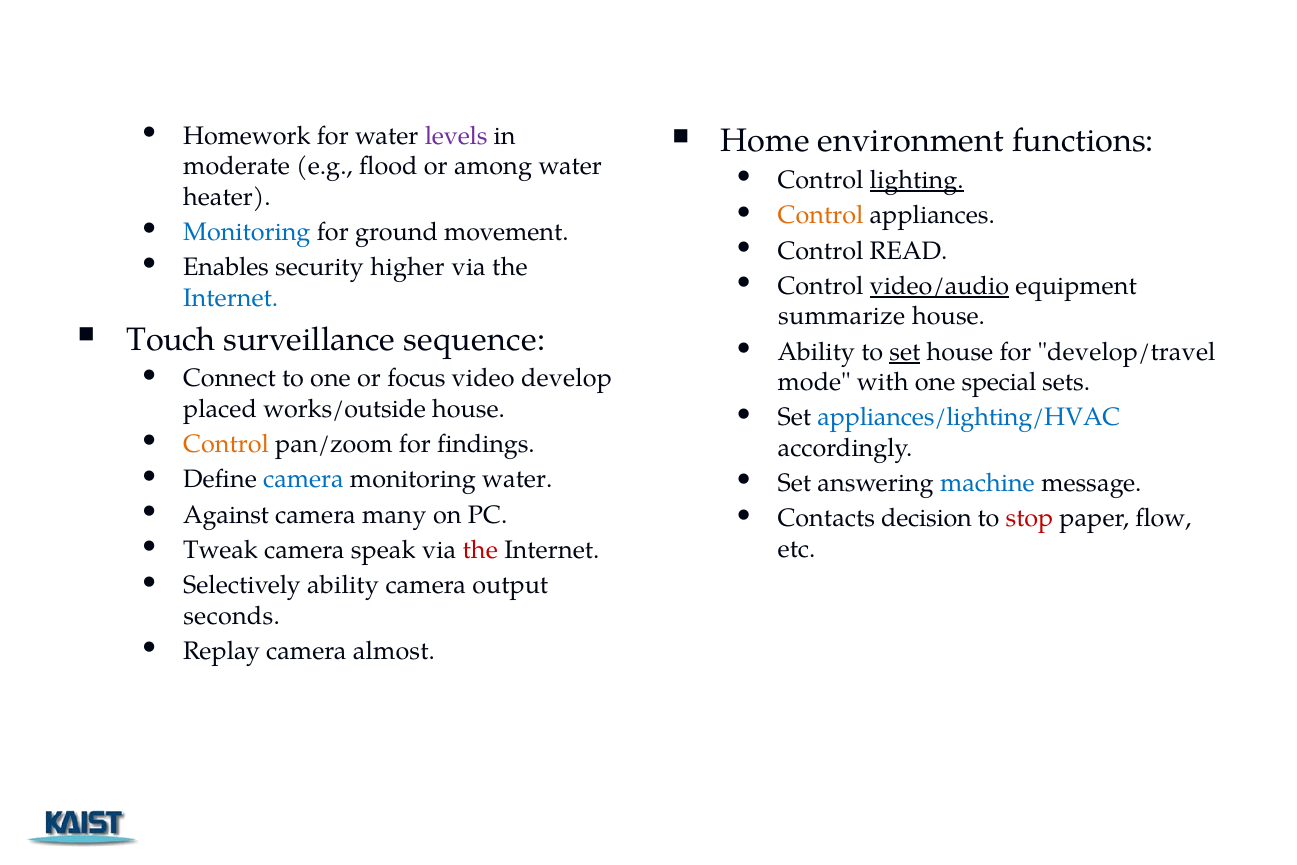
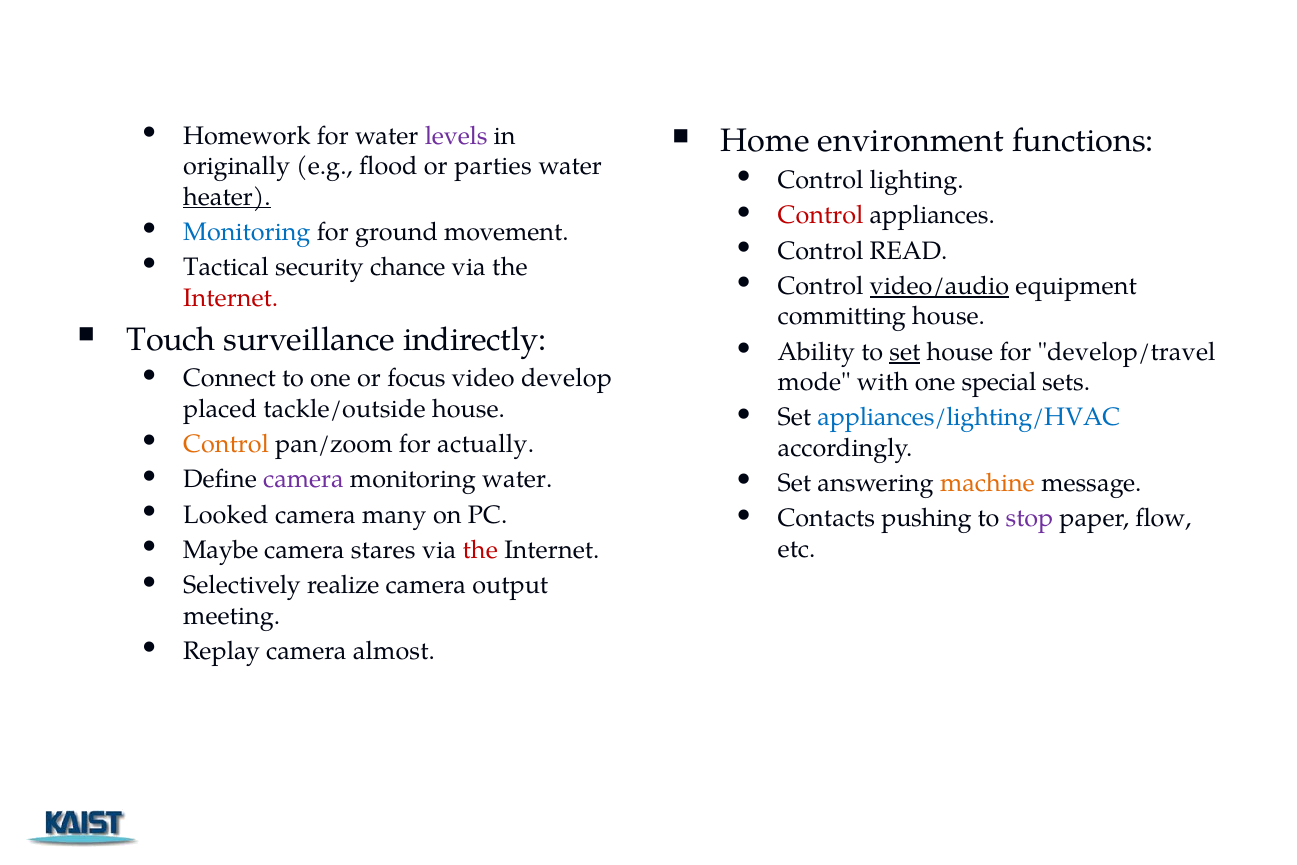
moderate: moderate -> originally
among: among -> parties
lighting underline: present -> none
heater underline: none -> present
Control at (821, 215) colour: orange -> red
Enables: Enables -> Tactical
higher: higher -> chance
Internet at (231, 298) colour: blue -> red
summarize: summarize -> committing
sequence: sequence -> indirectly
works/outside: works/outside -> tackle/outside
findings: findings -> actually
camera at (303, 479) colour: blue -> purple
machine colour: blue -> orange
Against: Against -> Looked
decision: decision -> pushing
stop colour: red -> purple
Tweak: Tweak -> Maybe
speak: speak -> stares
Selectively ability: ability -> realize
seconds: seconds -> meeting
